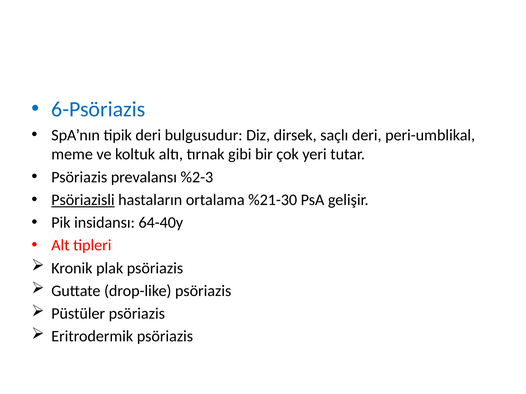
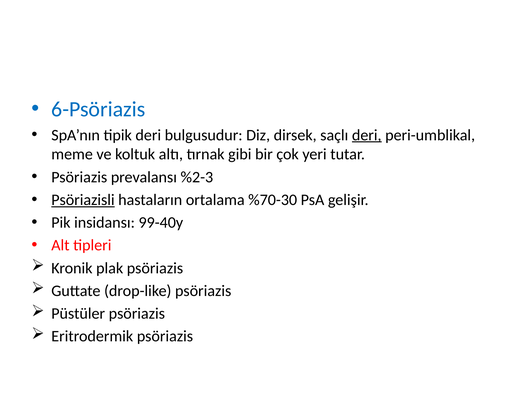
deri at (367, 135) underline: none -> present
%21-30: %21-30 -> %70-30
64-40y: 64-40y -> 99-40y
